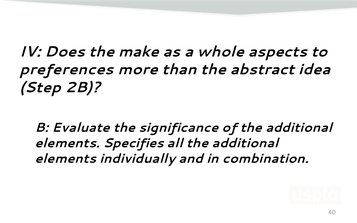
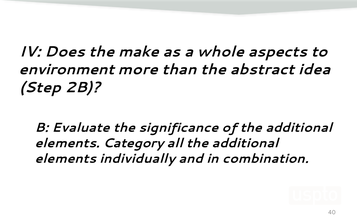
preferences: preferences -> environment
Specifies: Specifies -> Category
